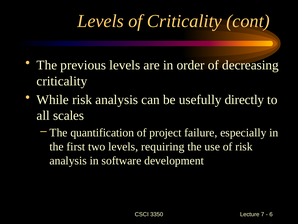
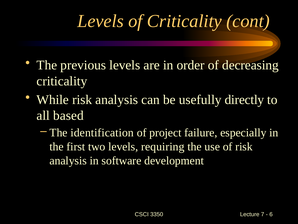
scales: scales -> based
quantification: quantification -> identification
